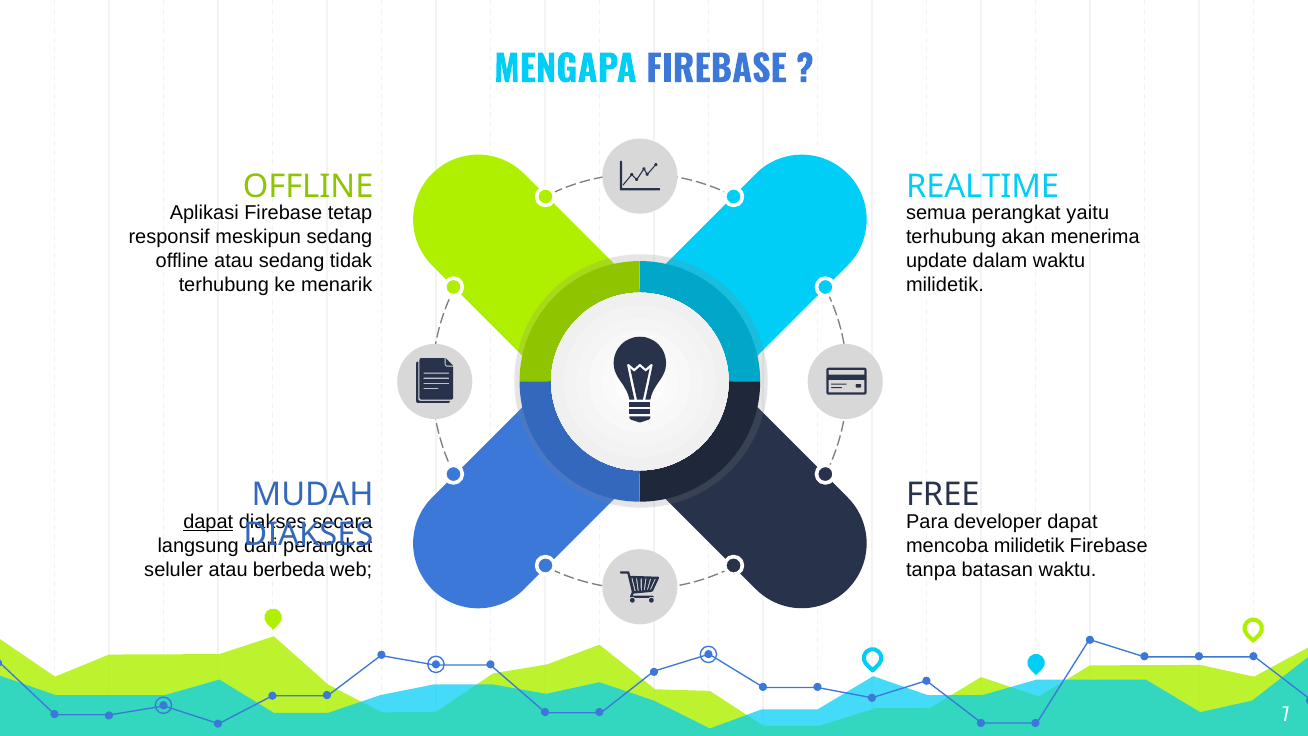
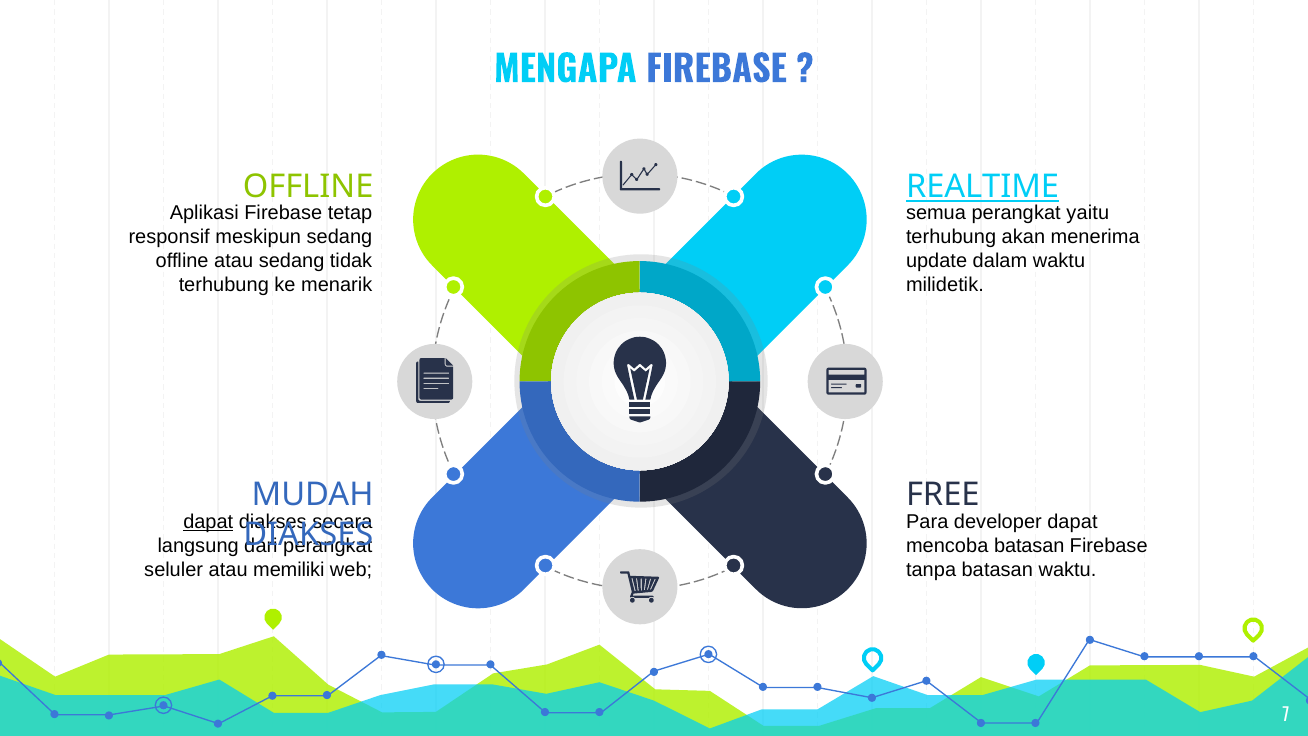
REALTIME underline: none -> present
mencoba milidetik: milidetik -> batasan
berbeda: berbeda -> memiliki
